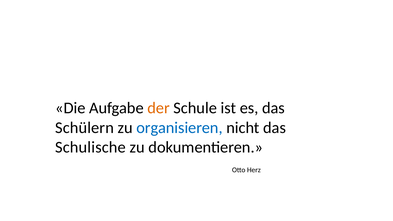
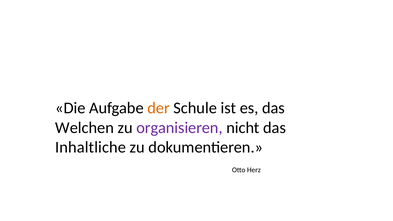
Schülern: Schülern -> Welchen
organisieren colour: blue -> purple
Schulische: Schulische -> Inhaltliche
